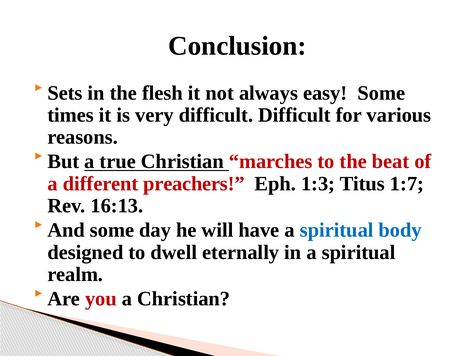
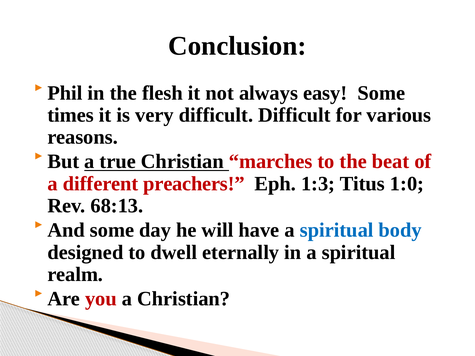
Sets: Sets -> Phil
1:7: 1:7 -> 1:0
16:13: 16:13 -> 68:13
